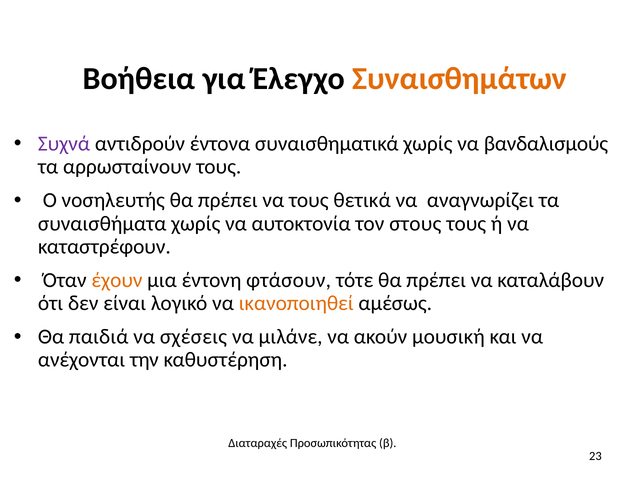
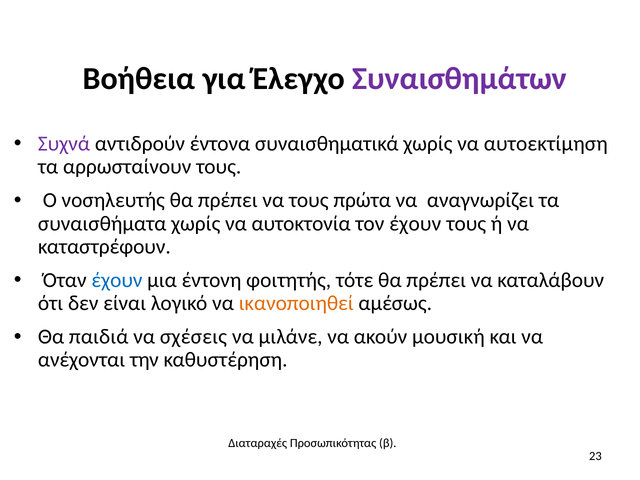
Συναισθημάτων colour: orange -> purple
βανδαλισμούς: βανδαλισμούς -> αυτοεκτίμηση
θετικά: θετικά -> πρώτα
τον στους: στους -> έχουν
έχουν at (117, 280) colour: orange -> blue
φτάσουν: φτάσουν -> φοιτητής
